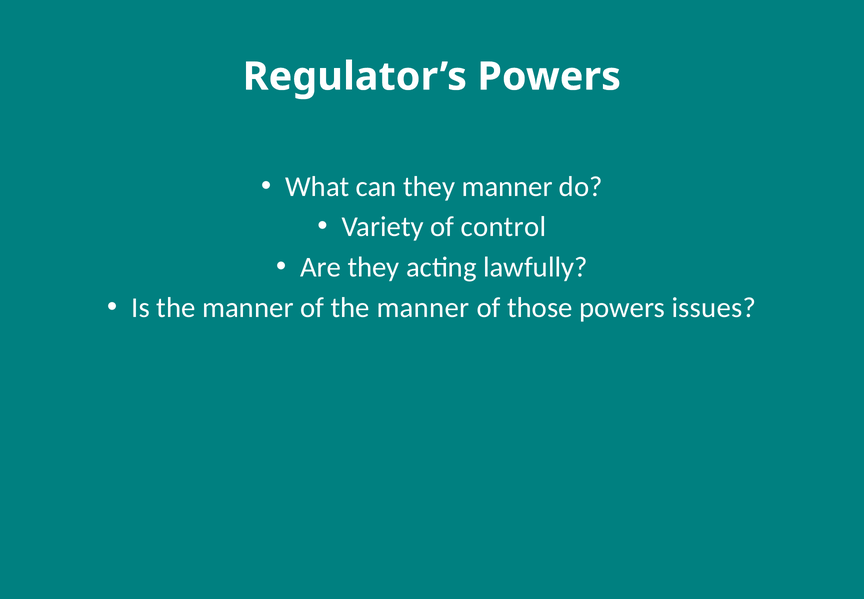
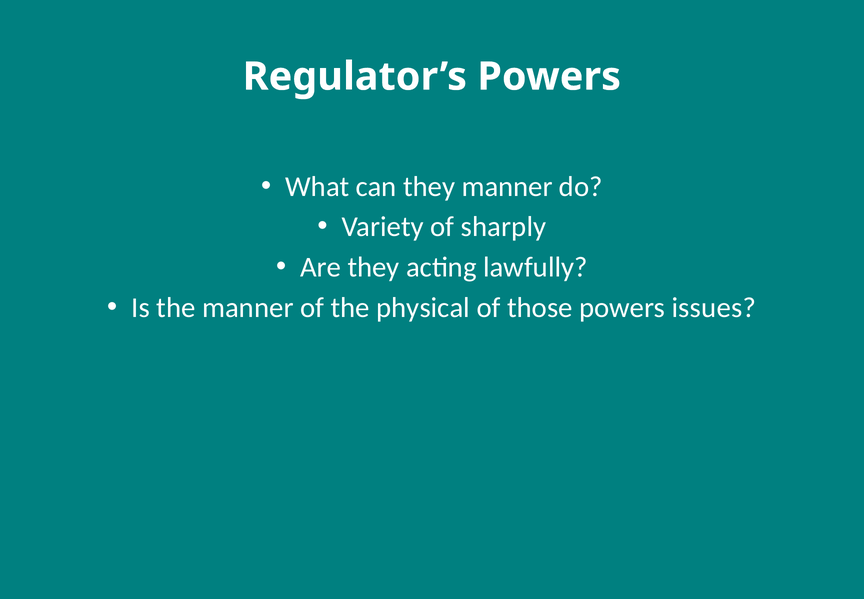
control: control -> sharply
of the manner: manner -> physical
